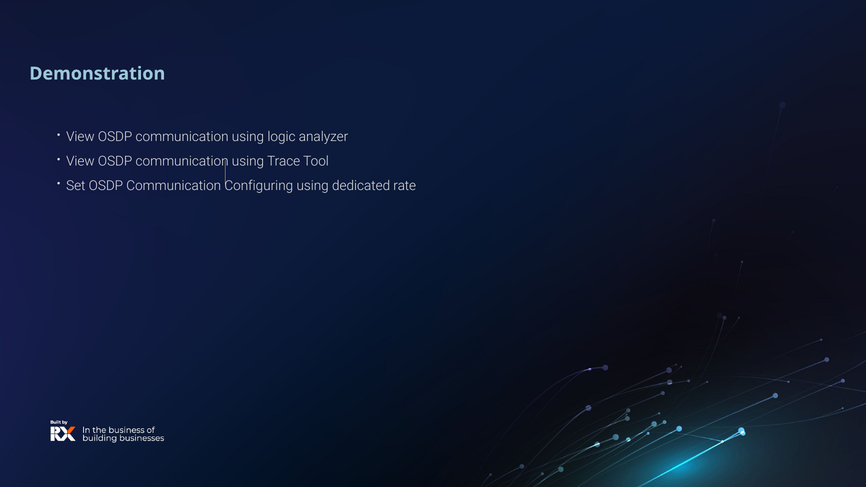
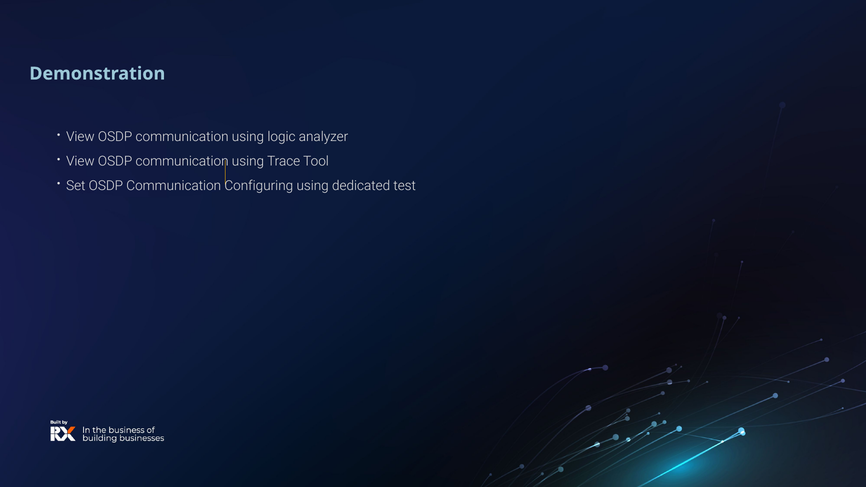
rate: rate -> test
